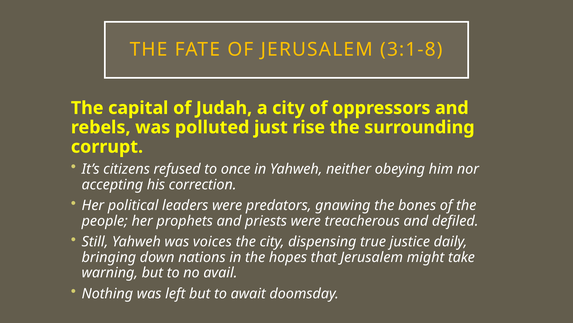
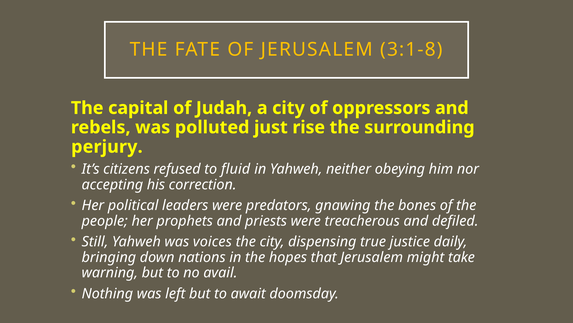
corrupt: corrupt -> perjury
once: once -> fluid
